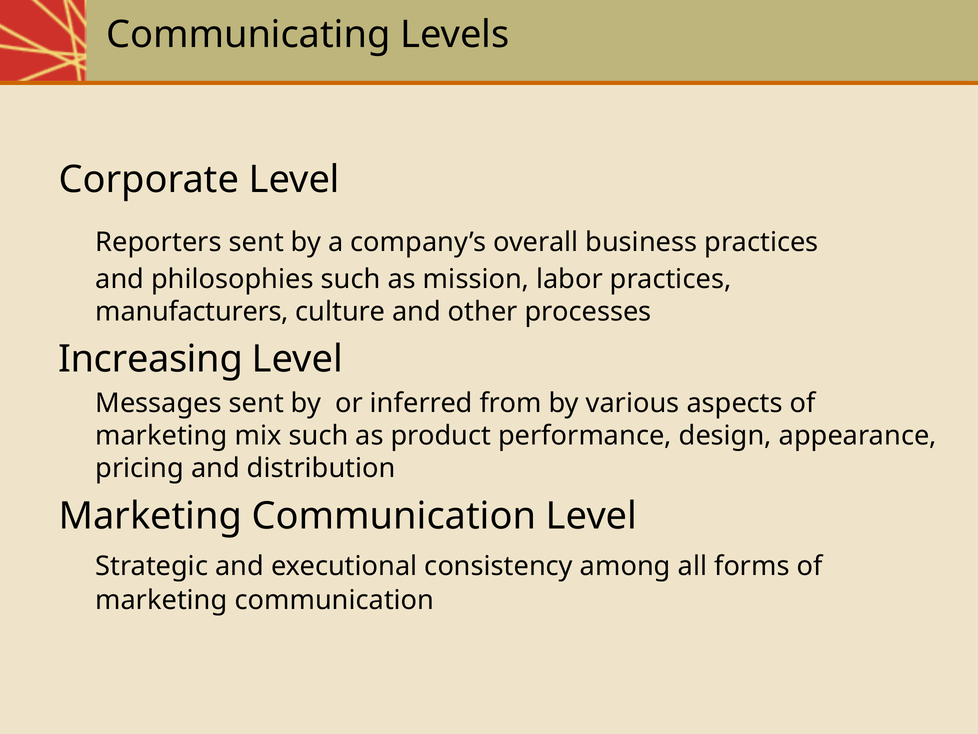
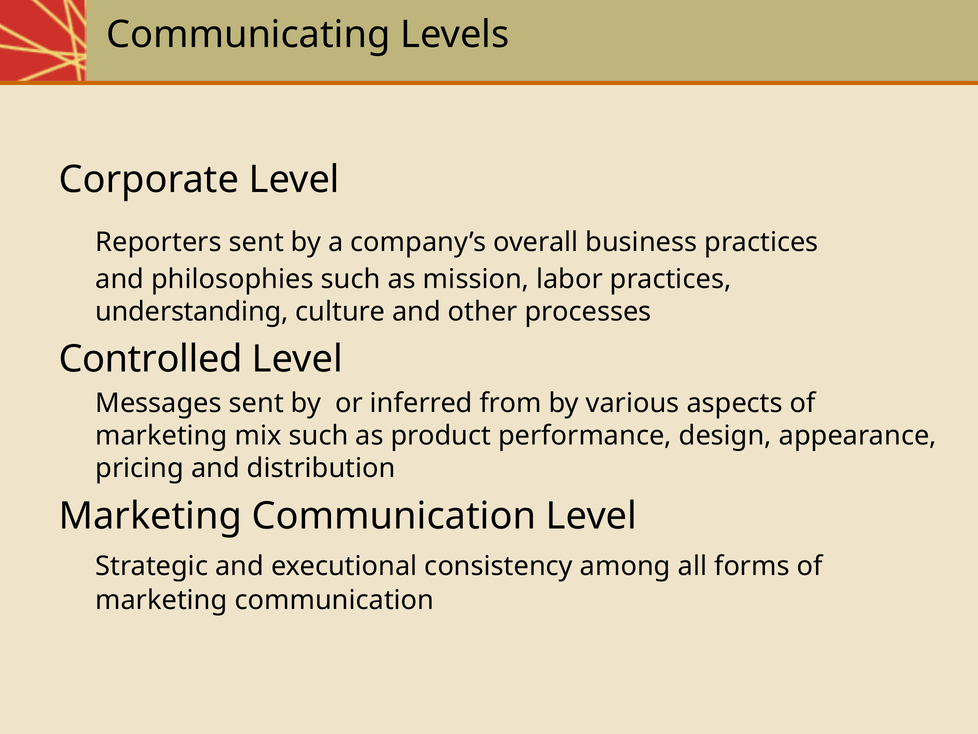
manufacturers: manufacturers -> understanding
Increasing: Increasing -> Controlled
